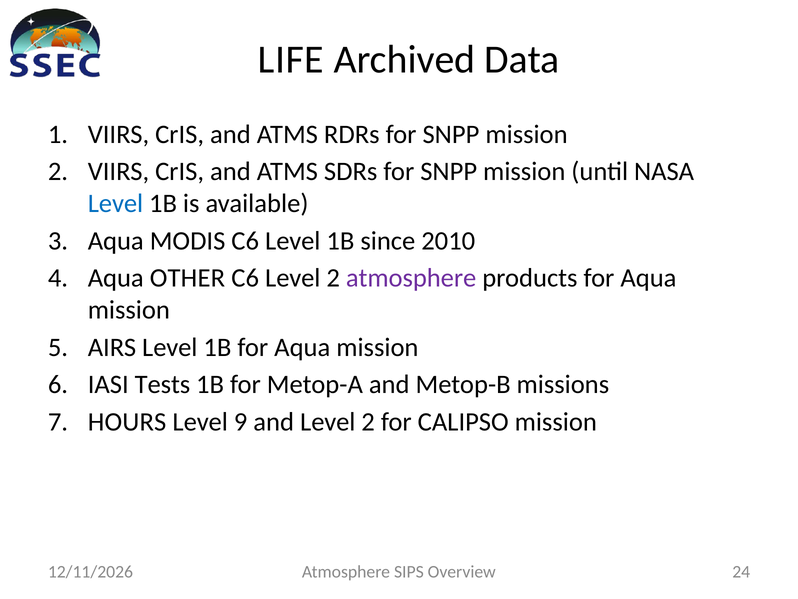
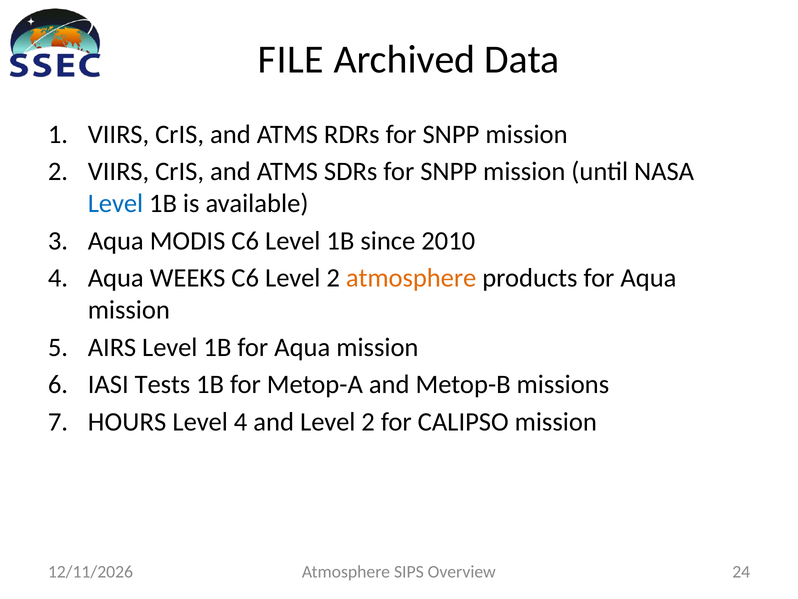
LIFE: LIFE -> FILE
OTHER: OTHER -> WEEKS
atmosphere at (411, 278) colour: purple -> orange
Level 9: 9 -> 4
